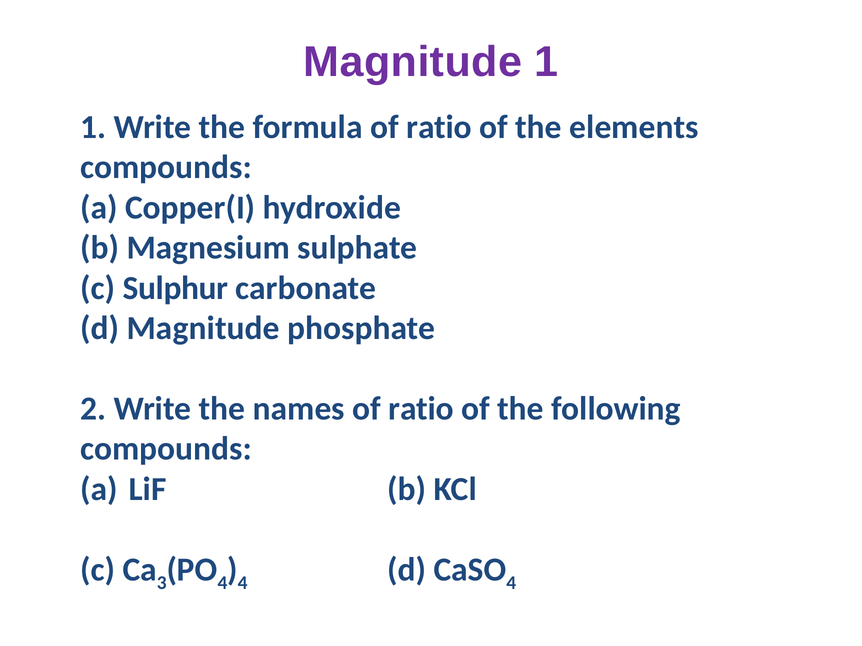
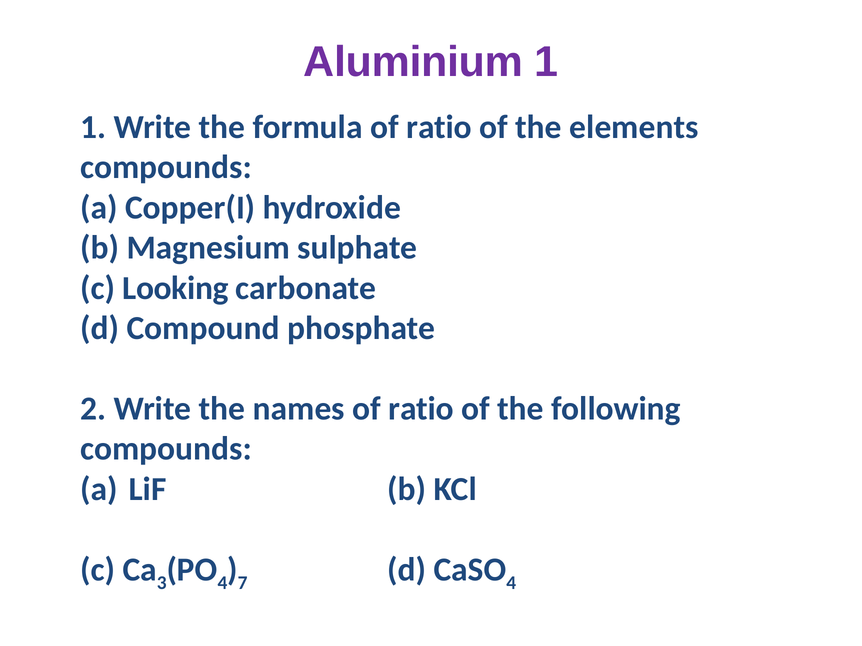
Magnitude at (413, 62): Magnitude -> Aluminium
Sulphur: Sulphur -> Looking
d Magnitude: Magnitude -> Compound
4 at (243, 583): 4 -> 7
